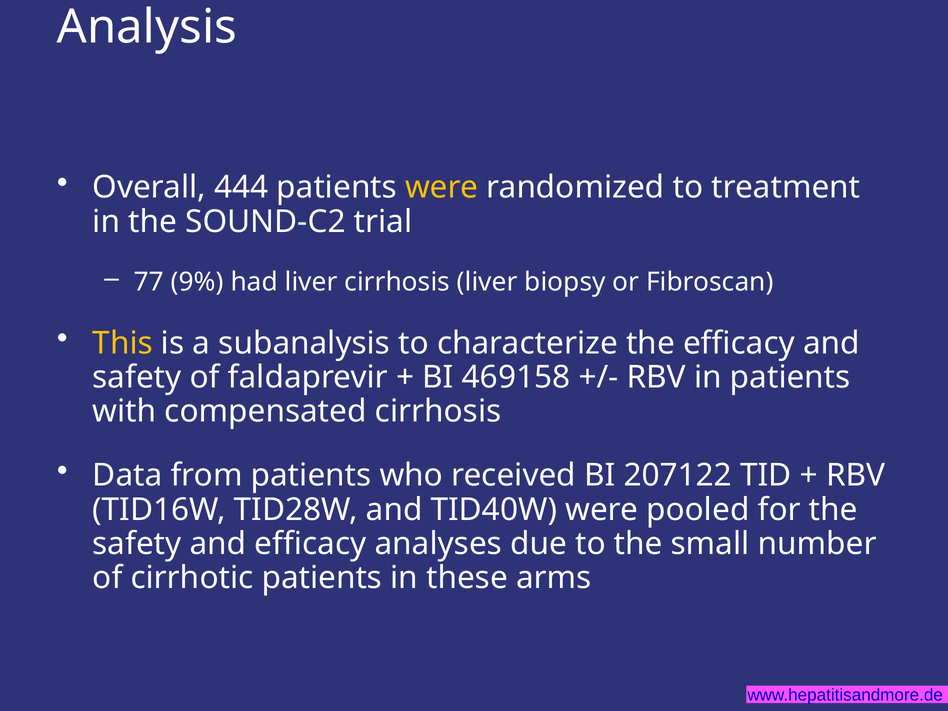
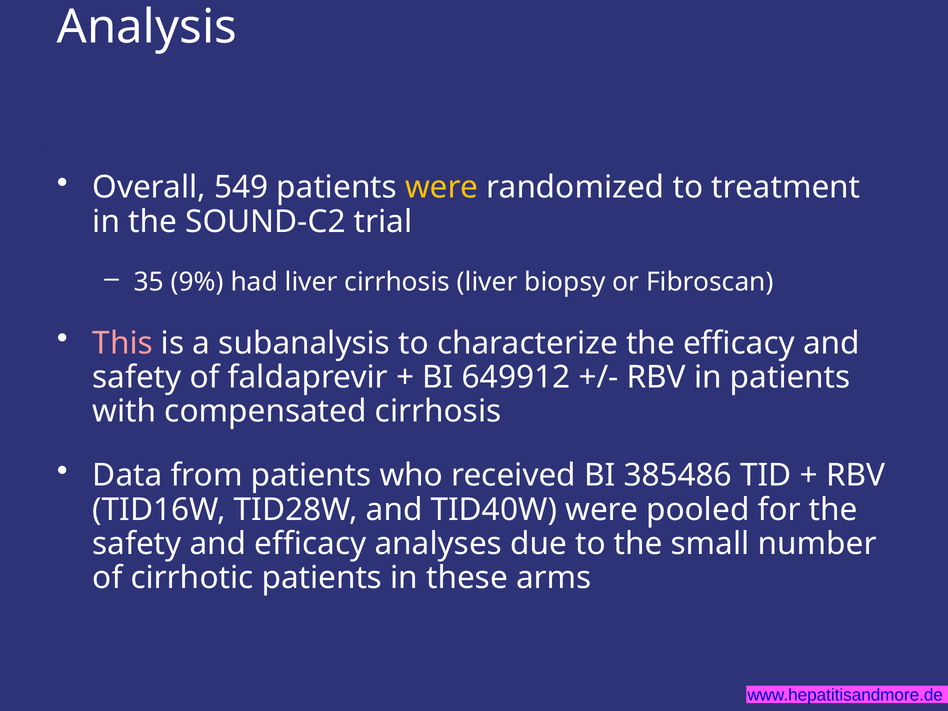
444: 444 -> 549
77: 77 -> 35
This colour: yellow -> pink
469158: 469158 -> 649912
207122: 207122 -> 385486
